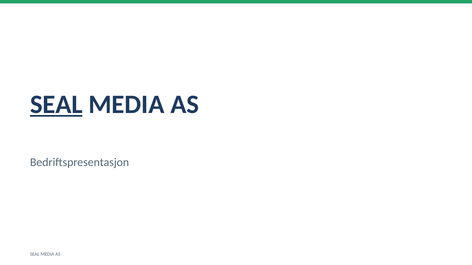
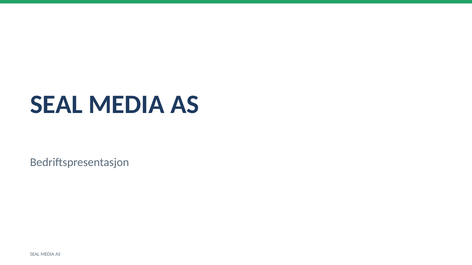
SEAL at (56, 105) underline: present -> none
